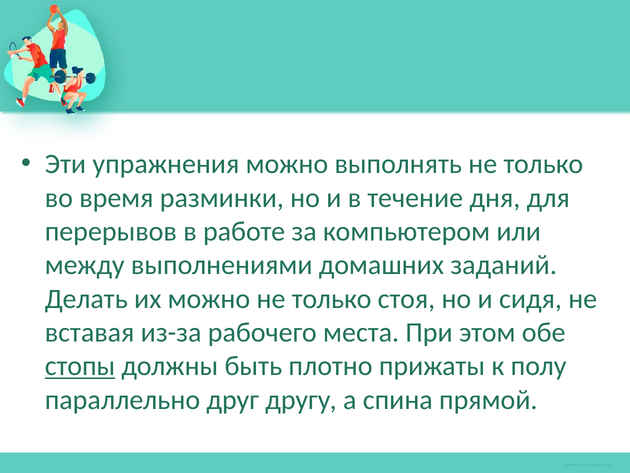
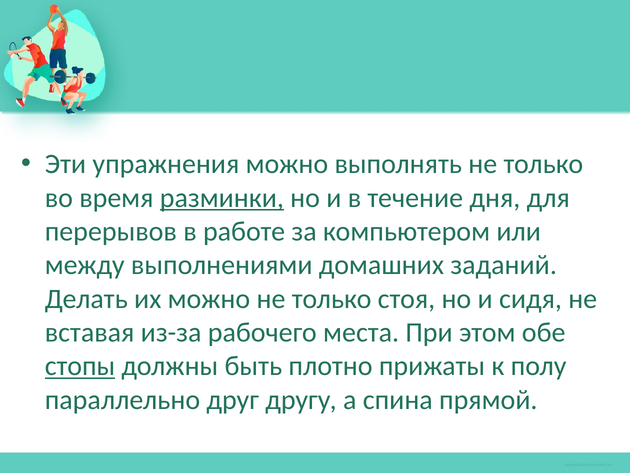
разминки underline: none -> present
